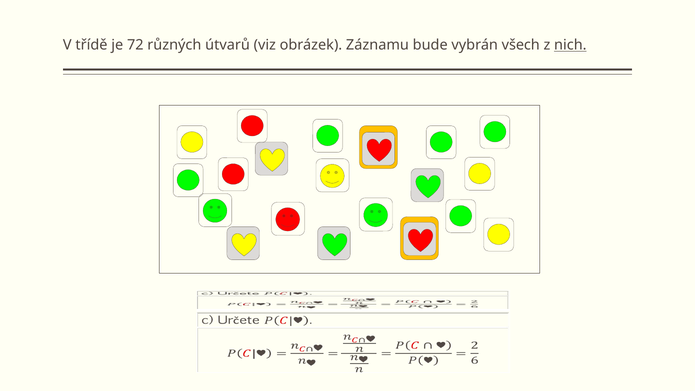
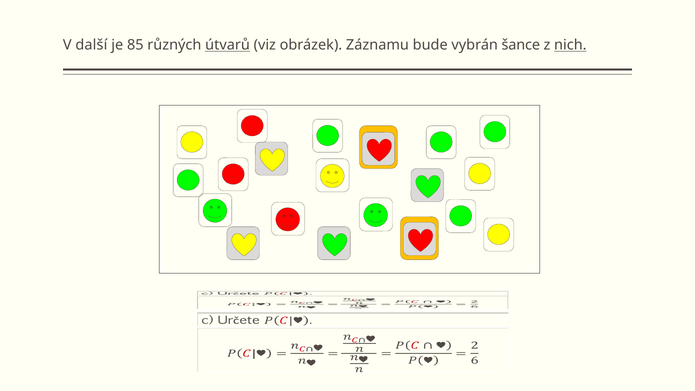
třídě: třídě -> další
72: 72 -> 85
útvarů underline: none -> present
všech: všech -> šance
